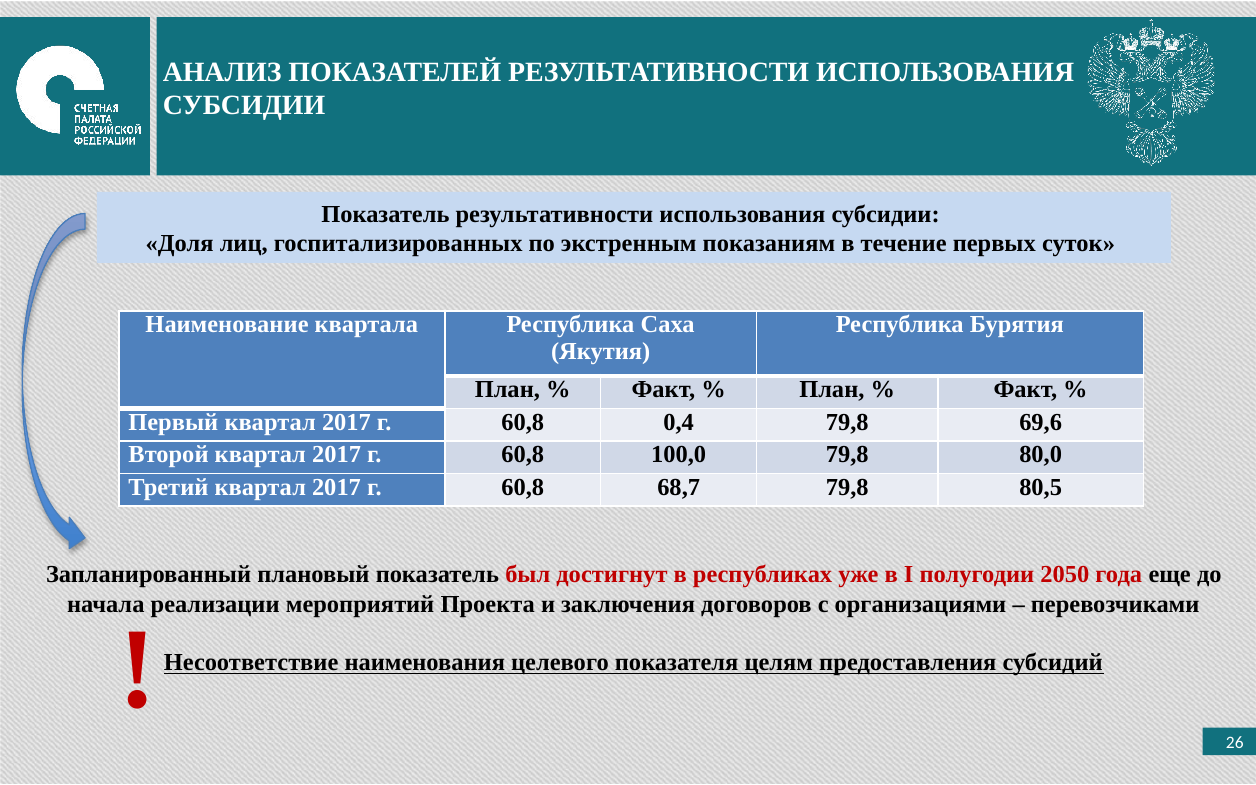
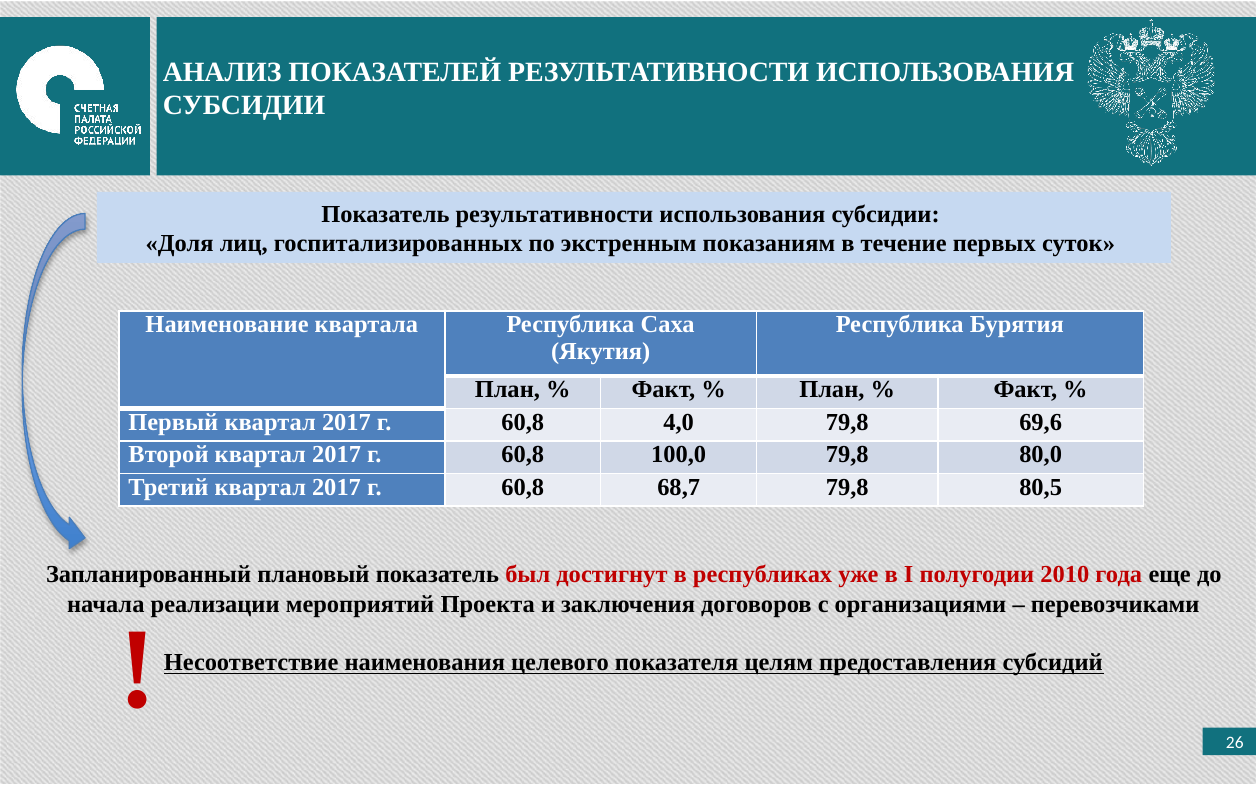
0,4: 0,4 -> 4,0
2050: 2050 -> 2010
